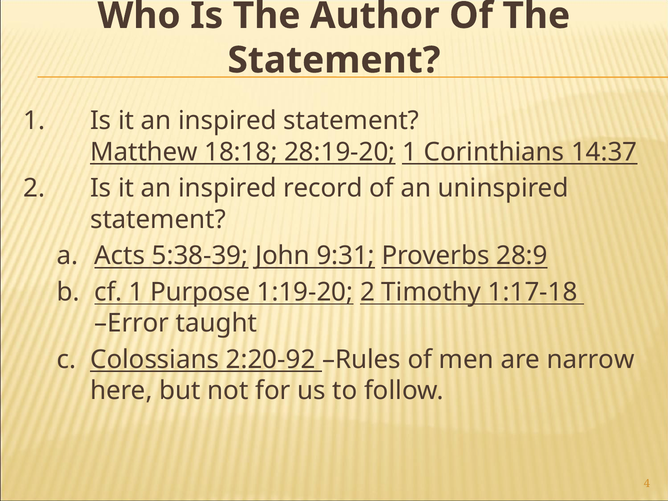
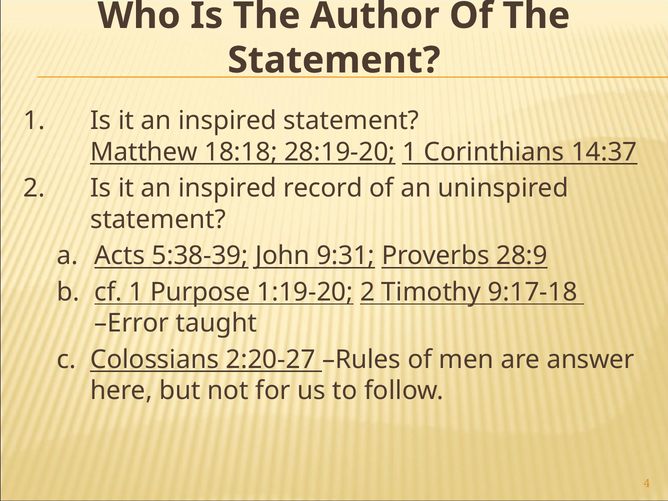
1:17-18: 1:17-18 -> 9:17-18
2:20-92: 2:20-92 -> 2:20-27
narrow: narrow -> answer
